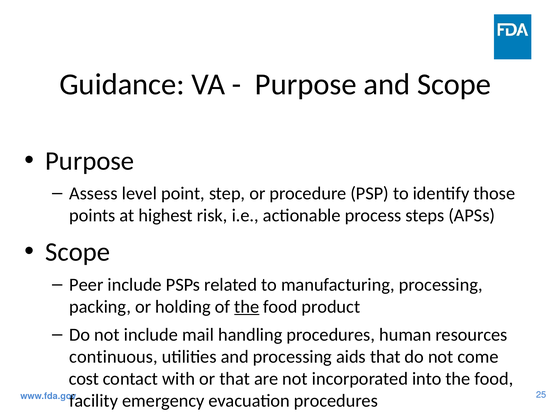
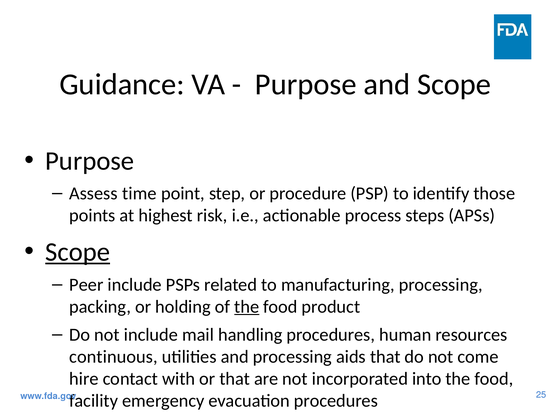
level: level -> time
Scope at (78, 252) underline: none -> present
cost: cost -> hire
